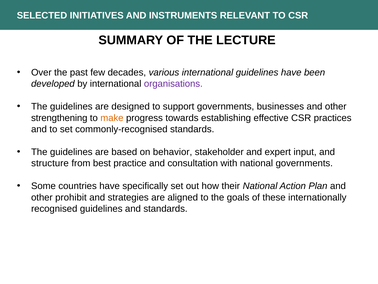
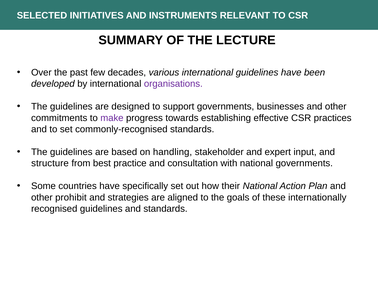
strengthening: strengthening -> commitments
make colour: orange -> purple
behavior: behavior -> handling
